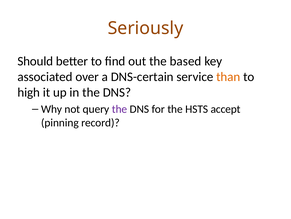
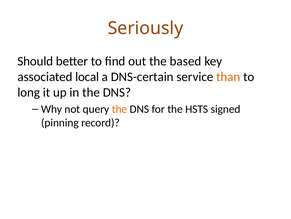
over: over -> local
high: high -> long
the at (120, 109) colour: purple -> orange
accept: accept -> signed
